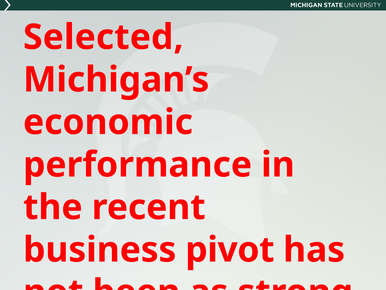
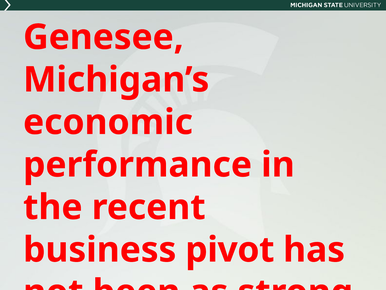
Selected: Selected -> Genesee
